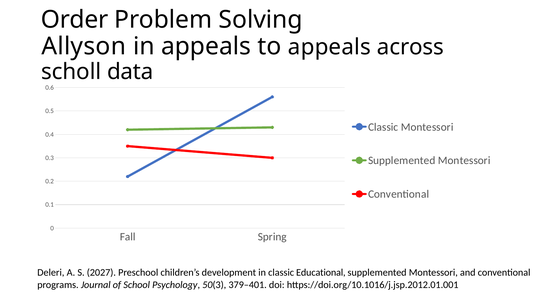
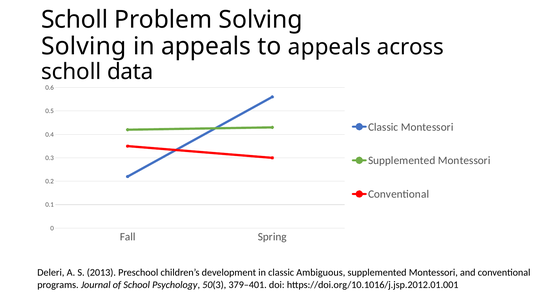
Order at (75, 20): Order -> Scholl
Allyson at (84, 46): Allyson -> Solving
2027: 2027 -> 2013
Educational: Educational -> Ambiguous
